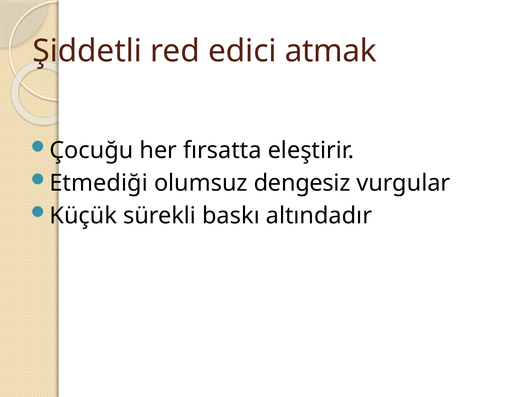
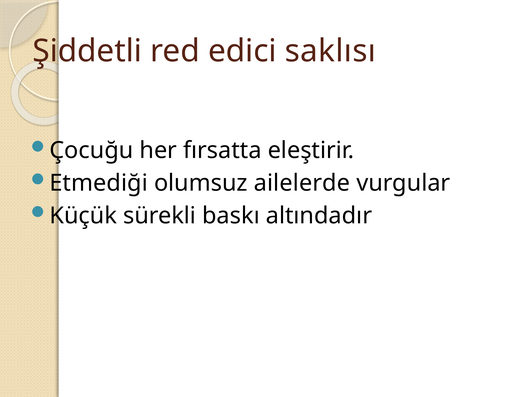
atmak: atmak -> saklısı
dengesiz: dengesiz -> ailelerde
